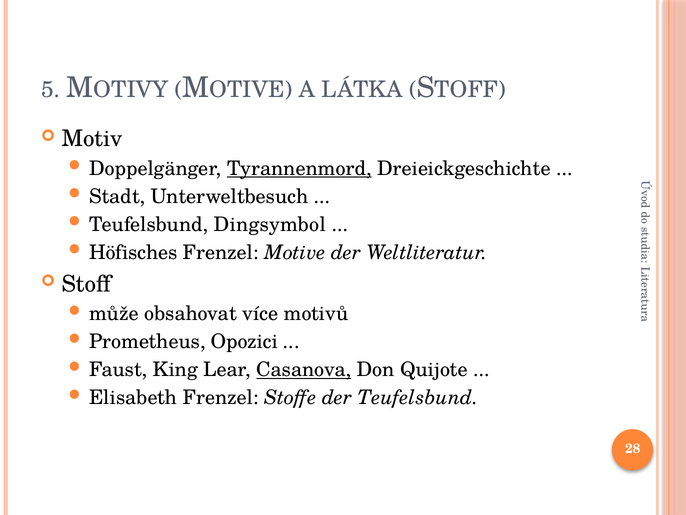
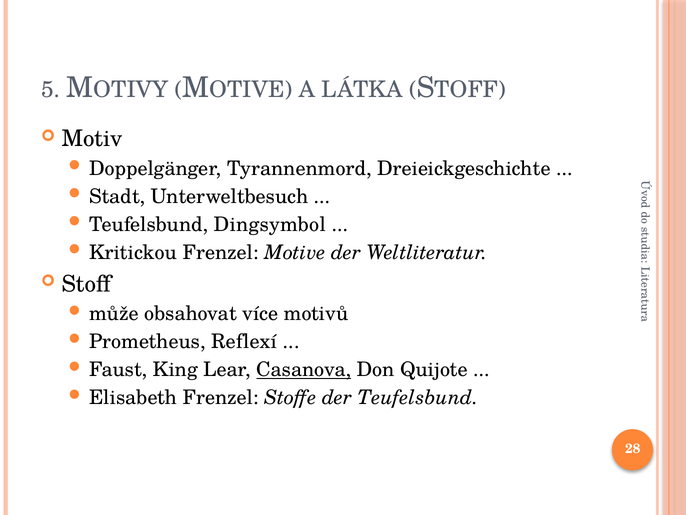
Tyrannenmord underline: present -> none
Höfisches: Höfisches -> Kritickou
Opozici: Opozici -> Reflexí
